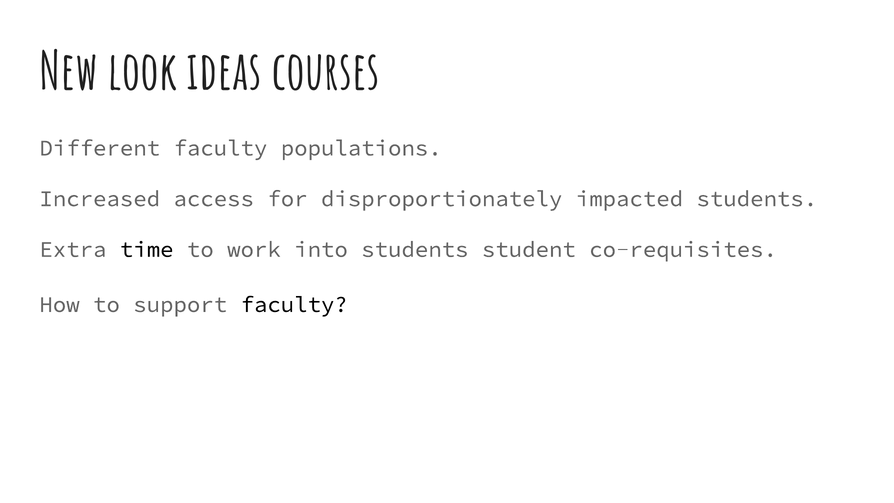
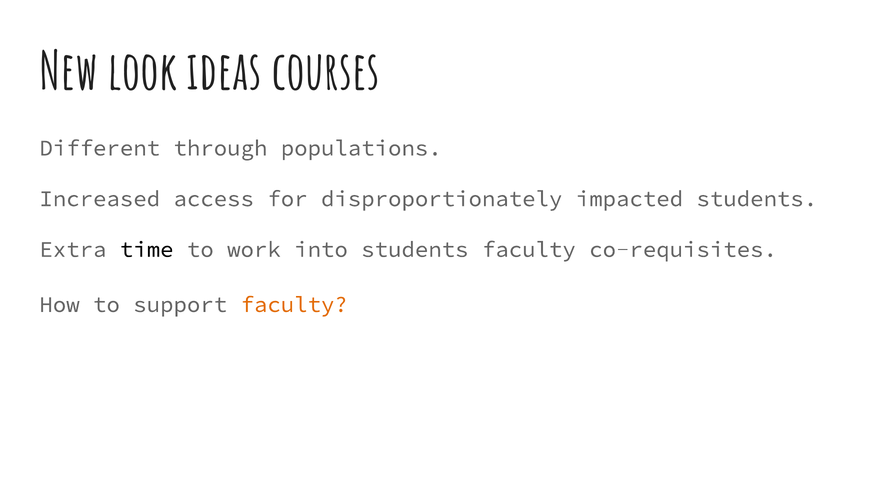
Different faculty: faculty -> through
students student: student -> faculty
faculty at (294, 305) colour: black -> orange
